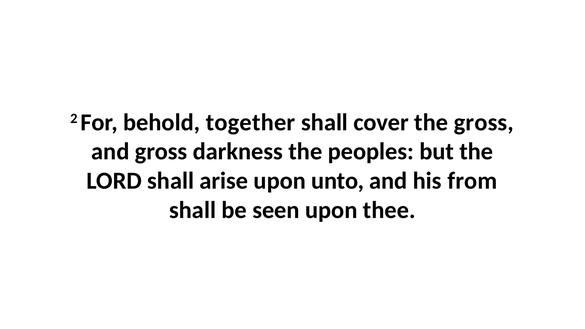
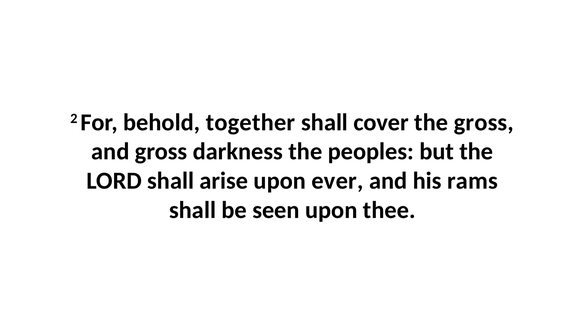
unto: unto -> ever
from: from -> rams
